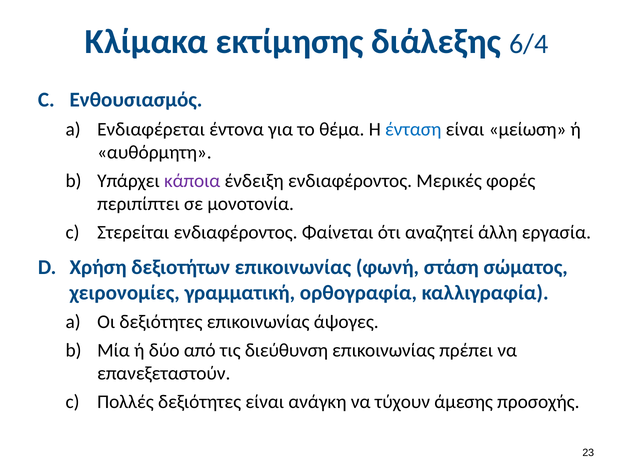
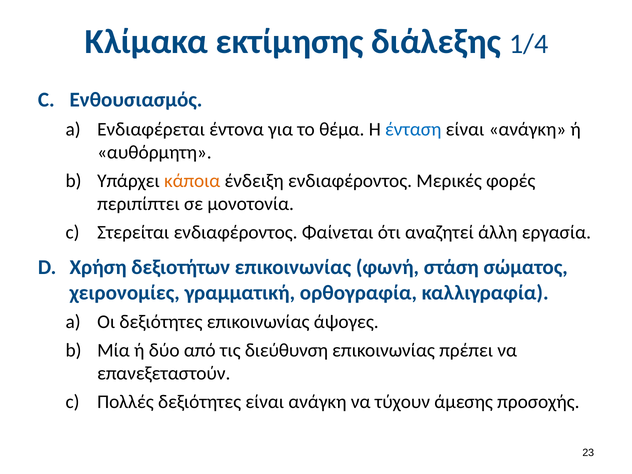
6/4: 6/4 -> 1/4
μείωση at (528, 129): μείωση -> ανάγκη
κάποια colour: purple -> orange
